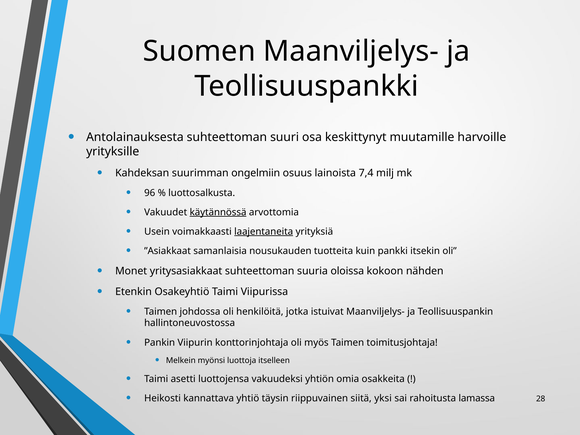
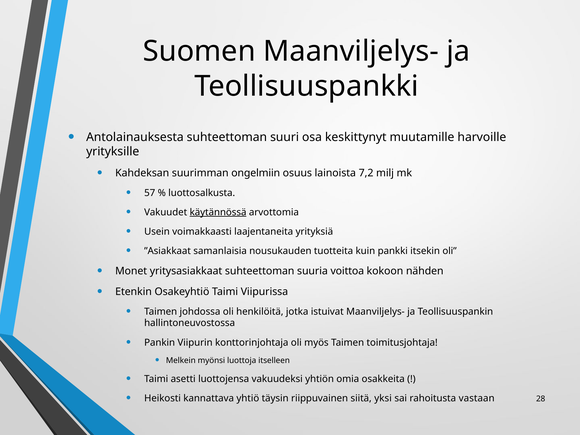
7,4: 7,4 -> 7,2
96: 96 -> 57
laajentaneita underline: present -> none
oloissa: oloissa -> voittoa
lamassa: lamassa -> vastaan
